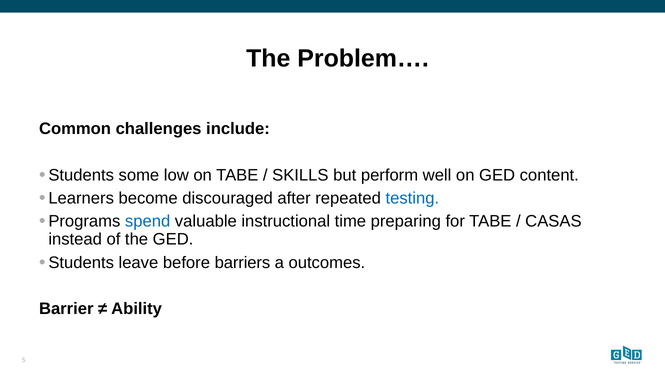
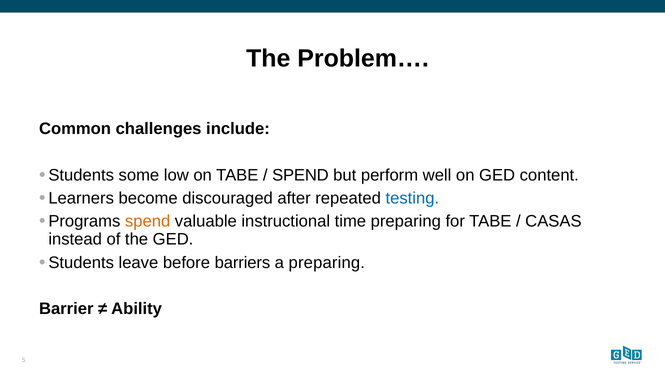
SKILLS at (300, 175): SKILLS -> SPEND
spend at (148, 222) colour: blue -> orange
a outcomes: outcomes -> preparing
